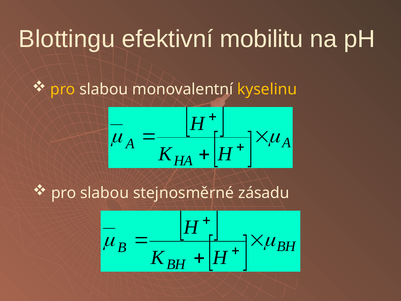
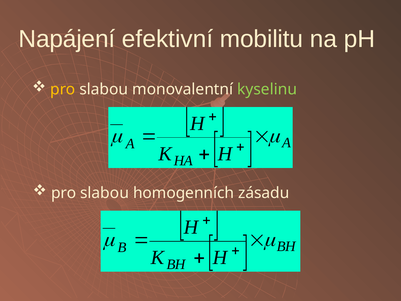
Blottingu: Blottingu -> Napájení
kyselinu colour: yellow -> light green
stejnosměrné: stejnosměrné -> homogenních
